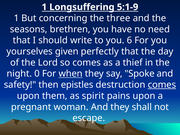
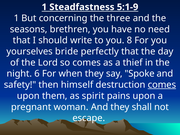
Longsuffering: Longsuffering -> Steadfastness
6: 6 -> 8
given: given -> bride
0: 0 -> 6
when underline: present -> none
epistles: epistles -> himself
